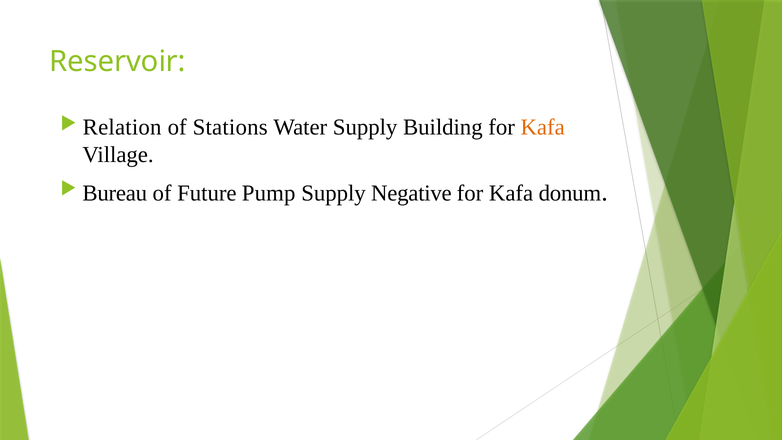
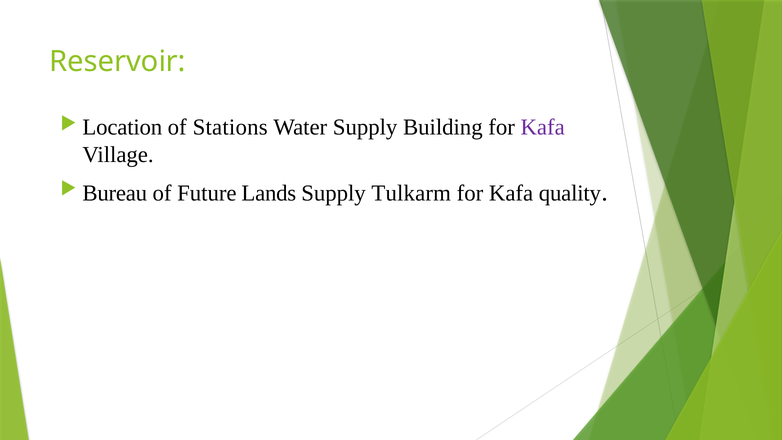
Relation: Relation -> Location
Kafa at (543, 127) colour: orange -> purple
Pump: Pump -> Lands
Negative: Negative -> Tulkarm
donum: donum -> quality
